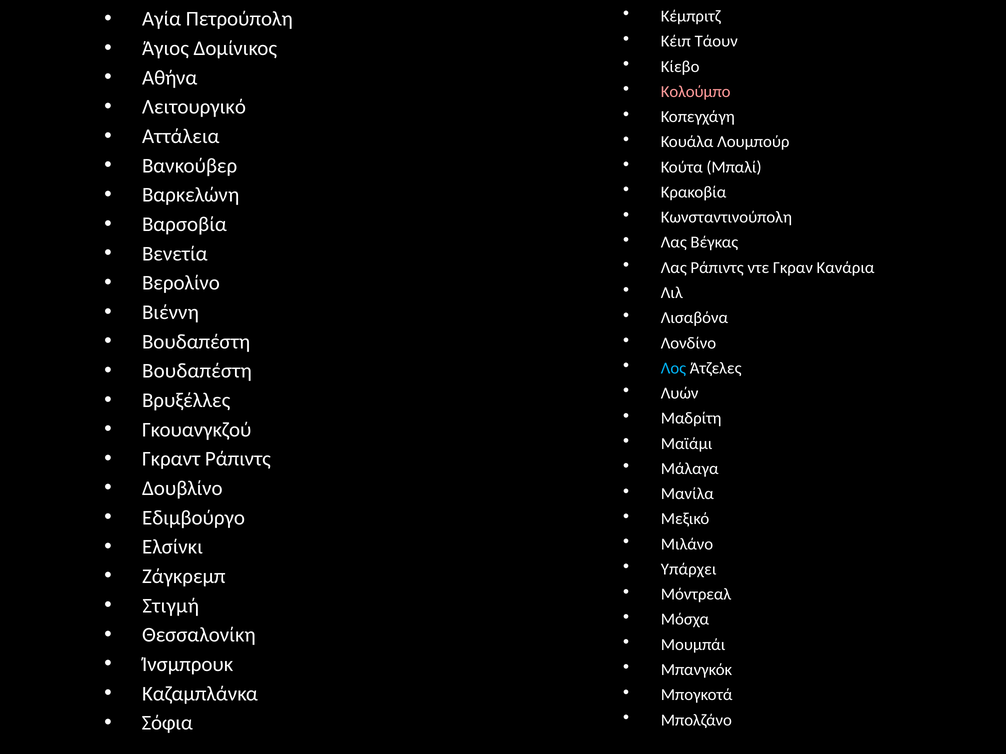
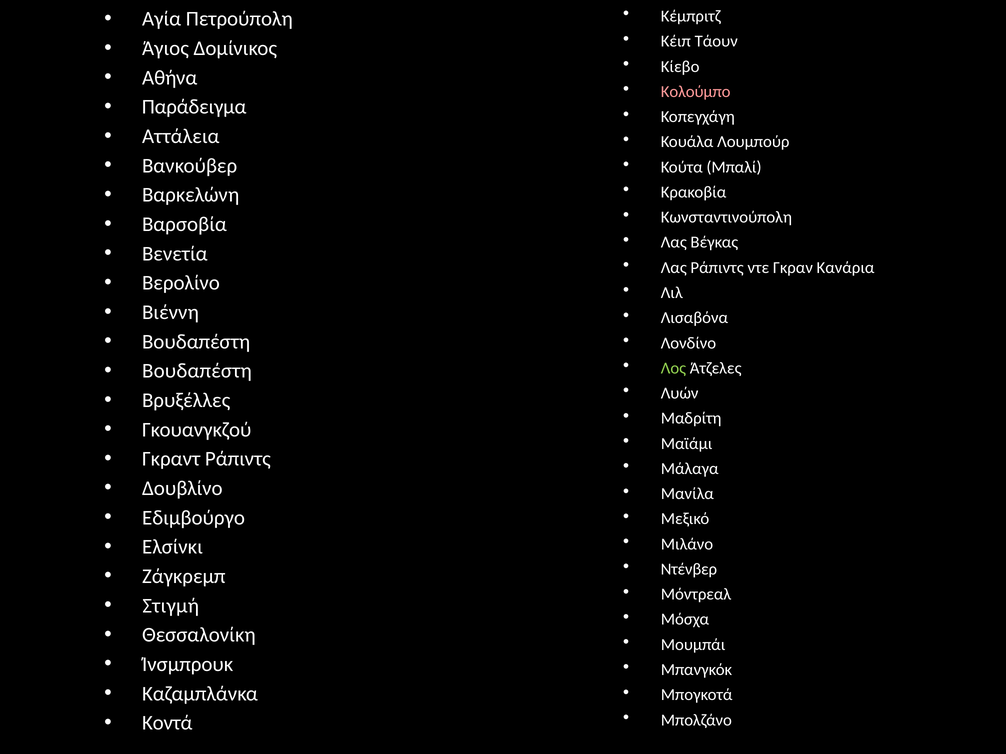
Λειτουργικό: Λειτουργικό -> Παράδειγμα
Λος colour: light blue -> light green
Υπάρχει: Υπάρχει -> Ντένβερ
Σόφια: Σόφια -> Κοντά
